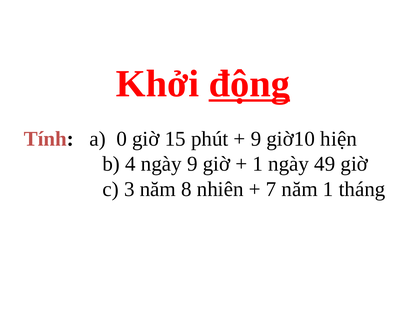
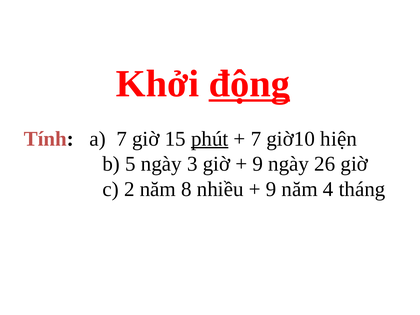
a 0: 0 -> 7
phút underline: none -> present
9 at (256, 139): 9 -> 7
4: 4 -> 5
ngày 9: 9 -> 3
1 at (258, 164): 1 -> 9
49: 49 -> 26
3: 3 -> 2
nhiên: nhiên -> nhiều
7 at (271, 189): 7 -> 9
năm 1: 1 -> 4
